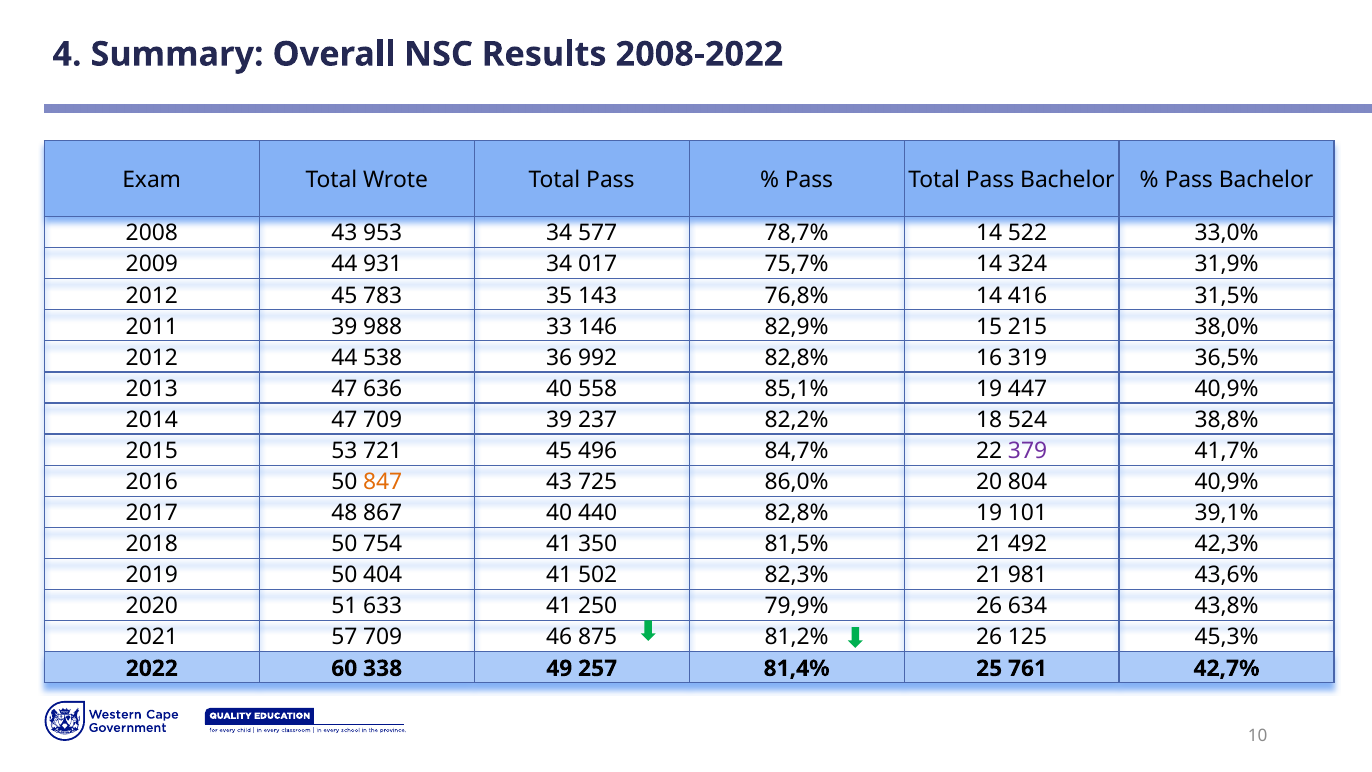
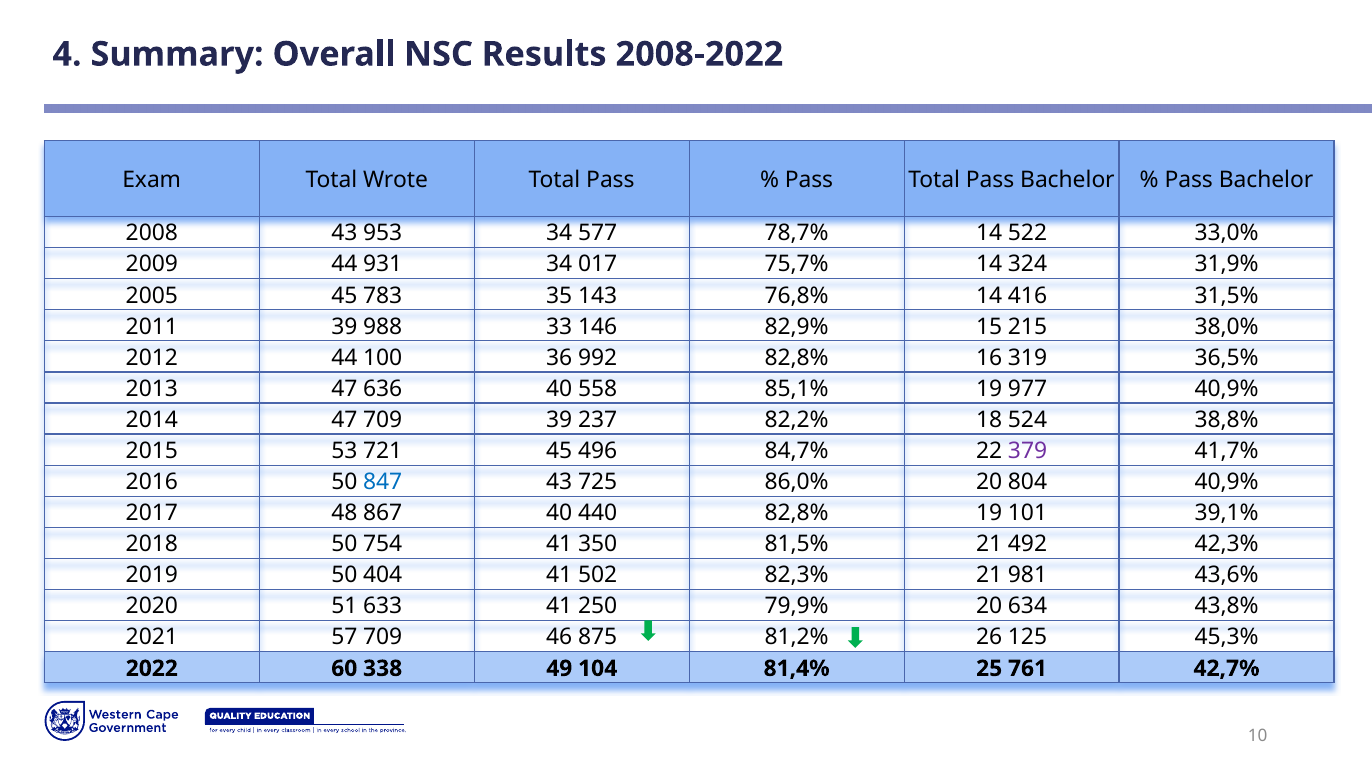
2012 at (152, 295): 2012 -> 2005
538: 538 -> 100
447: 447 -> 977
847 colour: orange -> blue
79,9% 26: 26 -> 20
257: 257 -> 104
